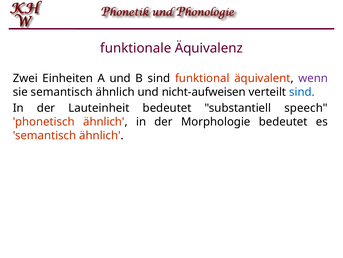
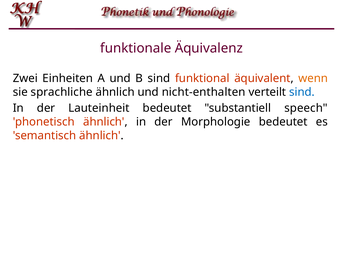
wenn colour: purple -> orange
sie semantisch: semantisch -> sprachliche
nicht-aufweisen: nicht-aufweisen -> nicht-enthalten
